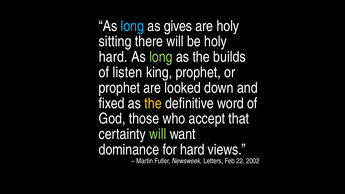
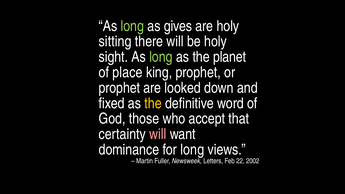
long at (132, 26) colour: light blue -> light green
hard at (113, 57): hard -> sight
builds: builds -> planet
listen: listen -> place
will at (158, 134) colour: light green -> pink
for hard: hard -> long
